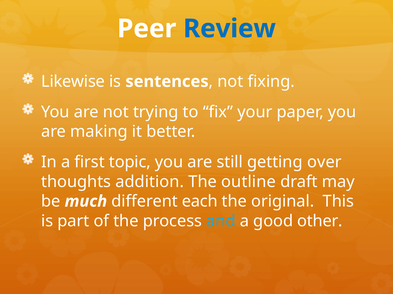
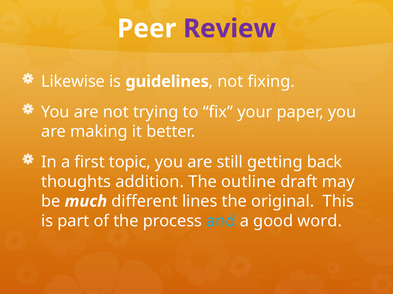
Review colour: blue -> purple
sentences: sentences -> guidelines
over: over -> back
each: each -> lines
other: other -> word
